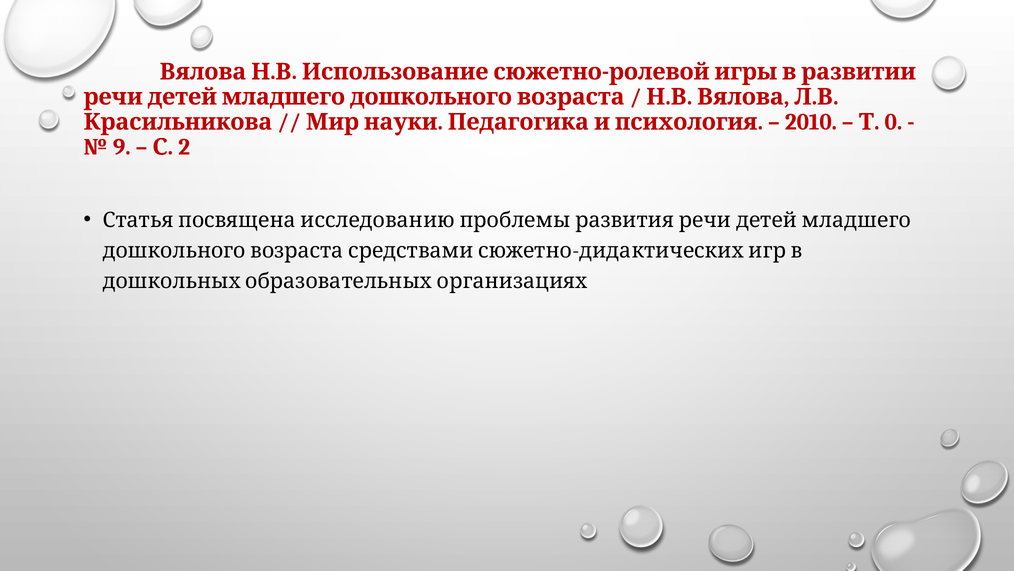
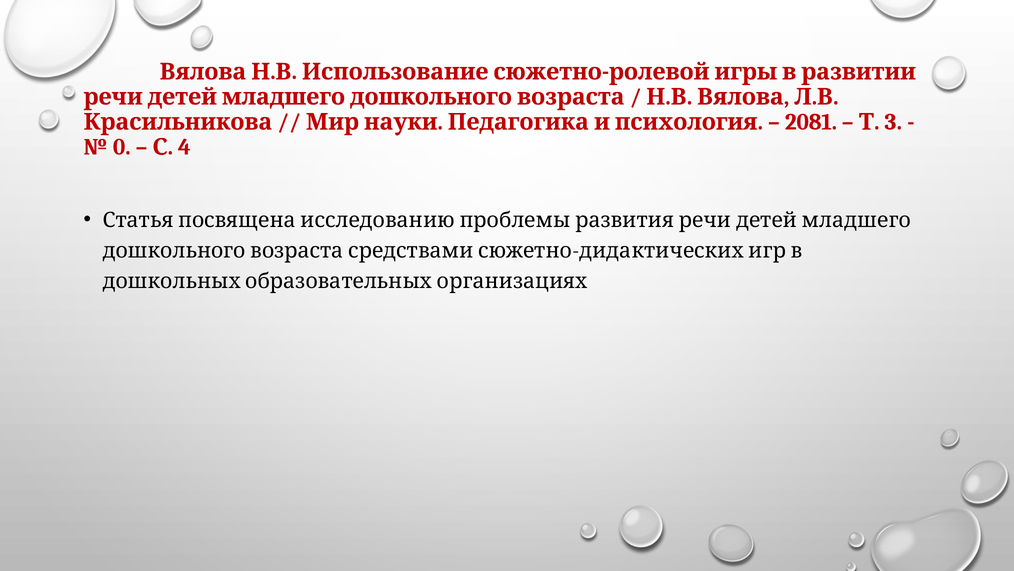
2010: 2010 -> 2081
0: 0 -> 3
9: 9 -> 0
2: 2 -> 4
